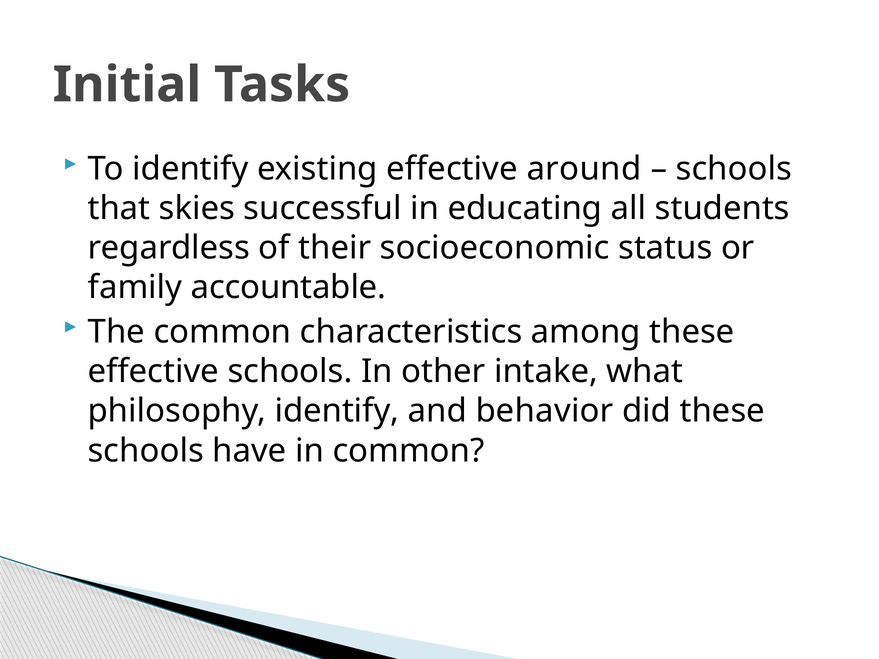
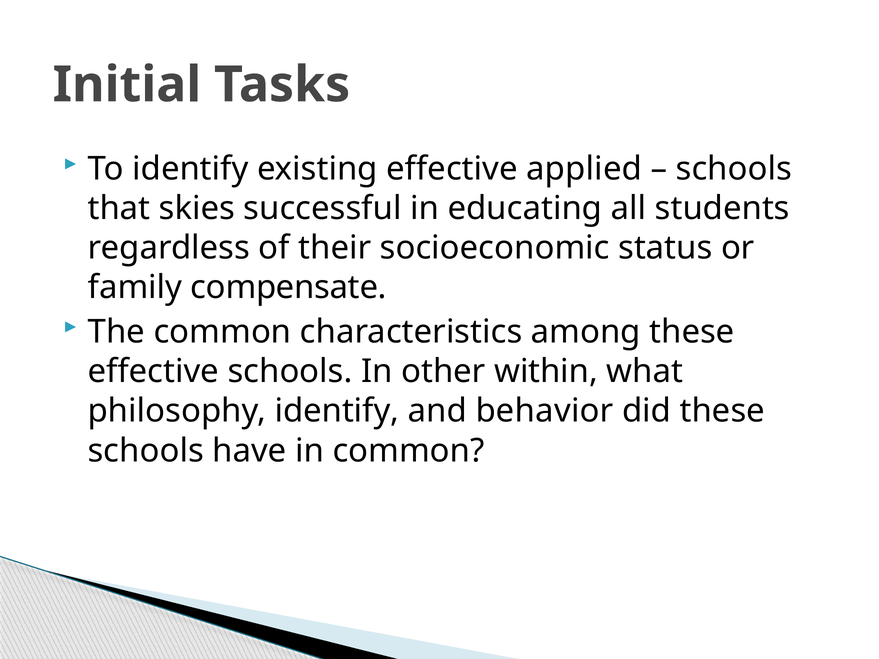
around: around -> applied
accountable: accountable -> compensate
intake: intake -> within
